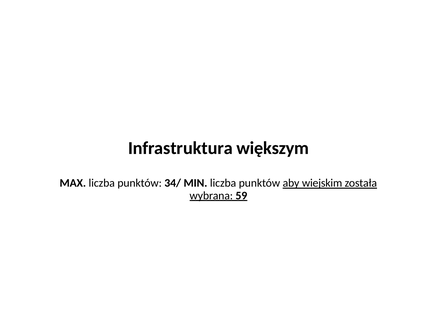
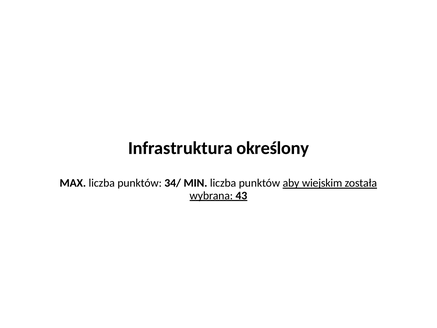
większym: większym -> określony
59: 59 -> 43
